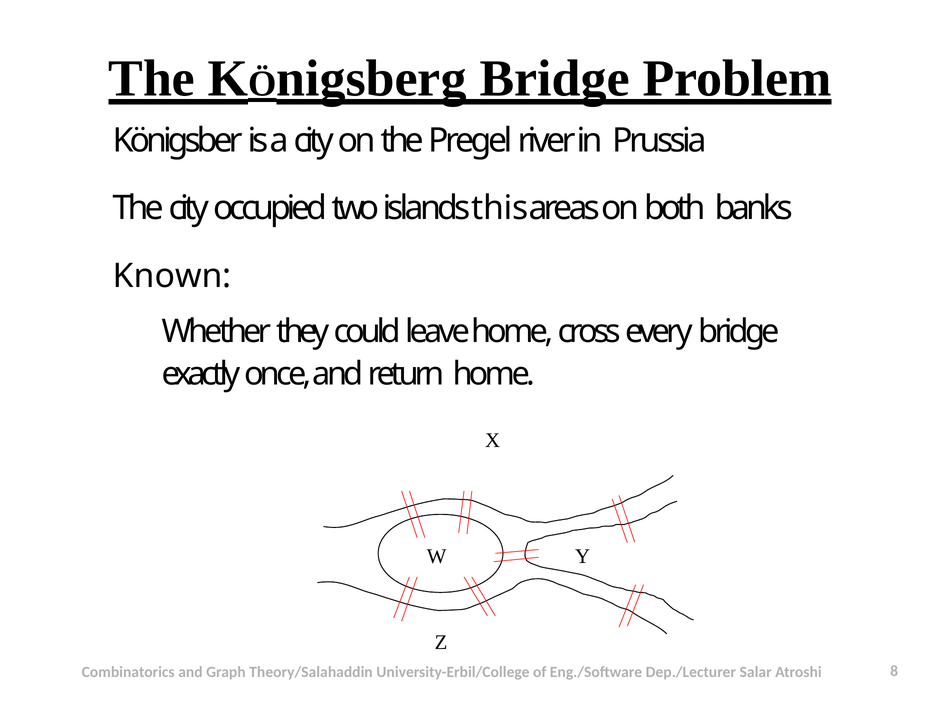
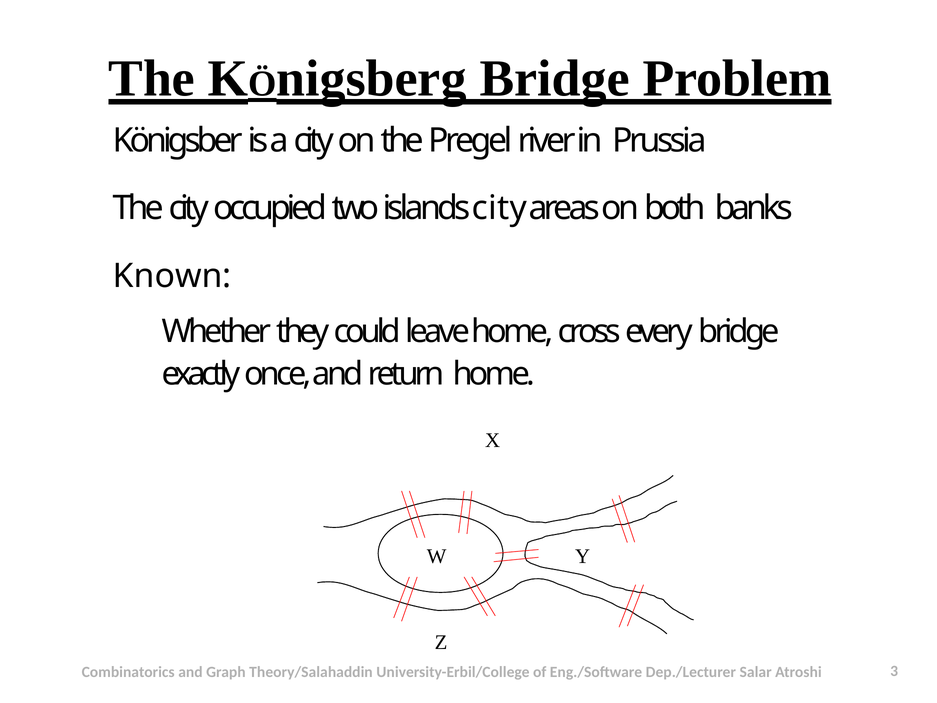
islands this: this -> city
8: 8 -> 3
